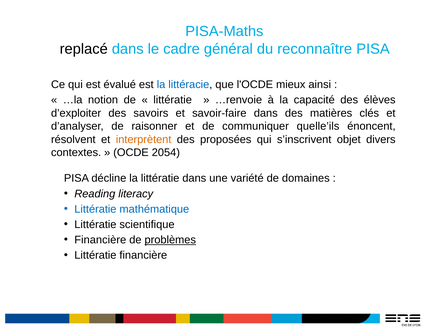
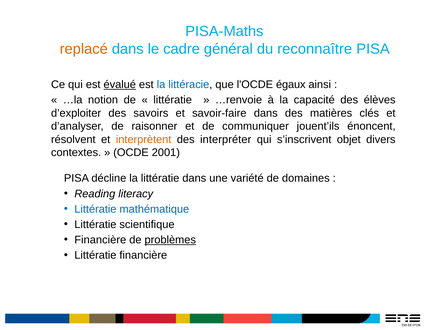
replacé colour: black -> orange
évalué underline: none -> present
mieux: mieux -> égaux
quelle’ils: quelle’ils -> jouent’ils
proposées: proposées -> interpréter
2054: 2054 -> 2001
